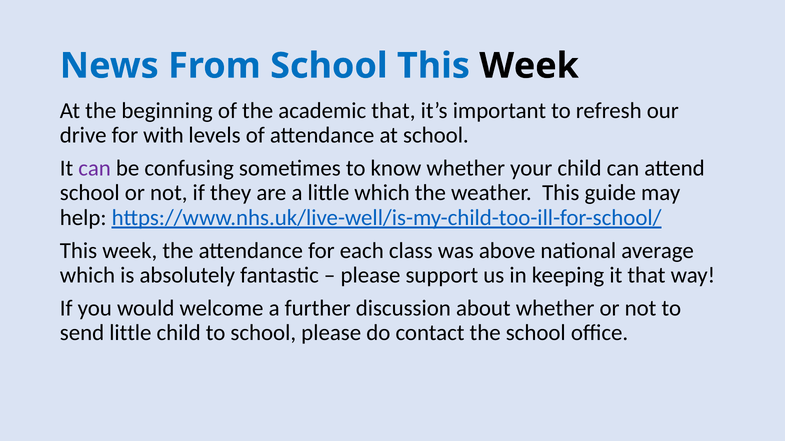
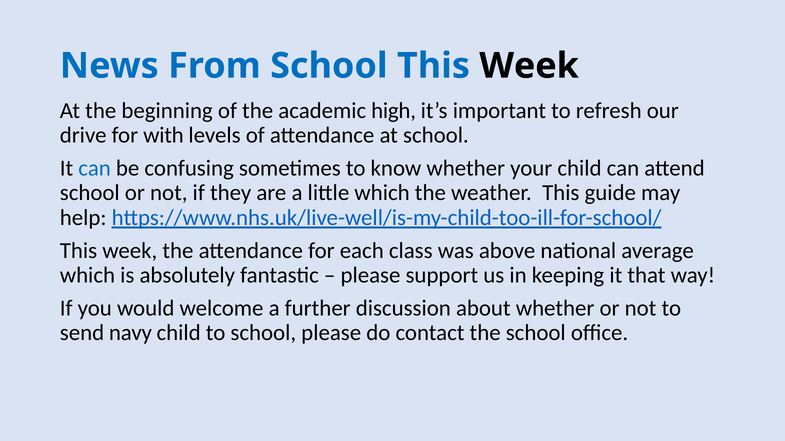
academic that: that -> high
can at (95, 168) colour: purple -> blue
send little: little -> navy
